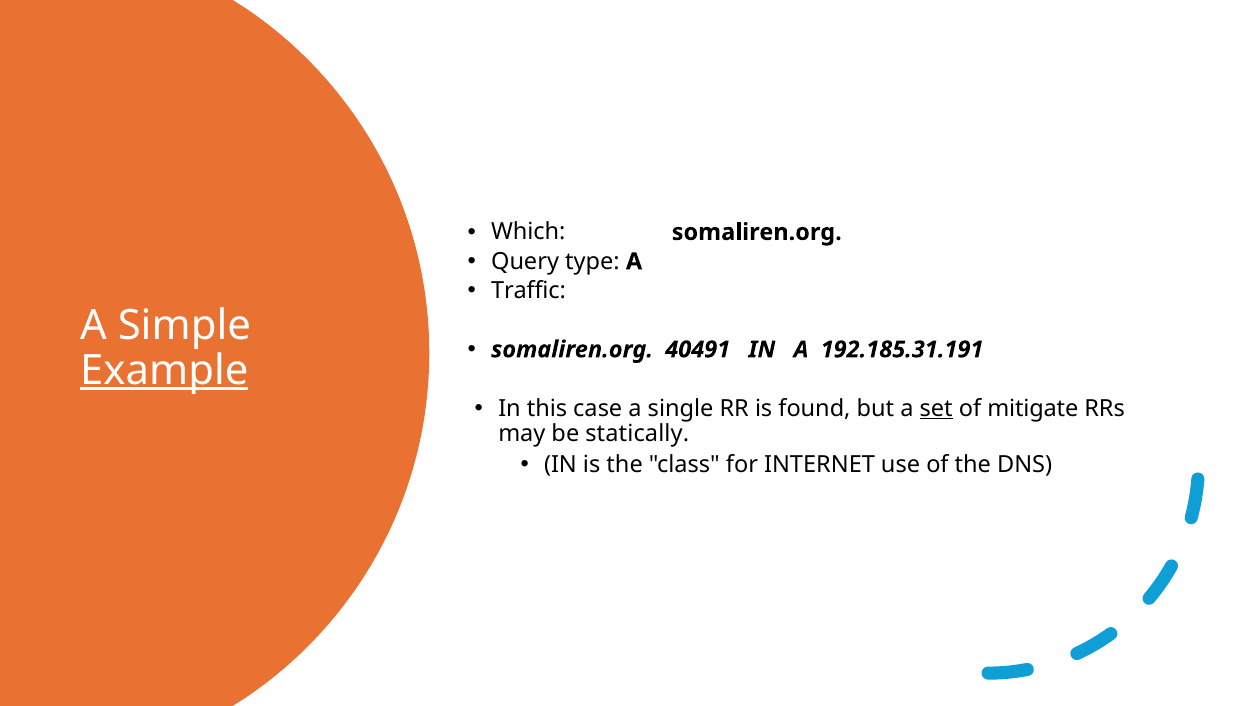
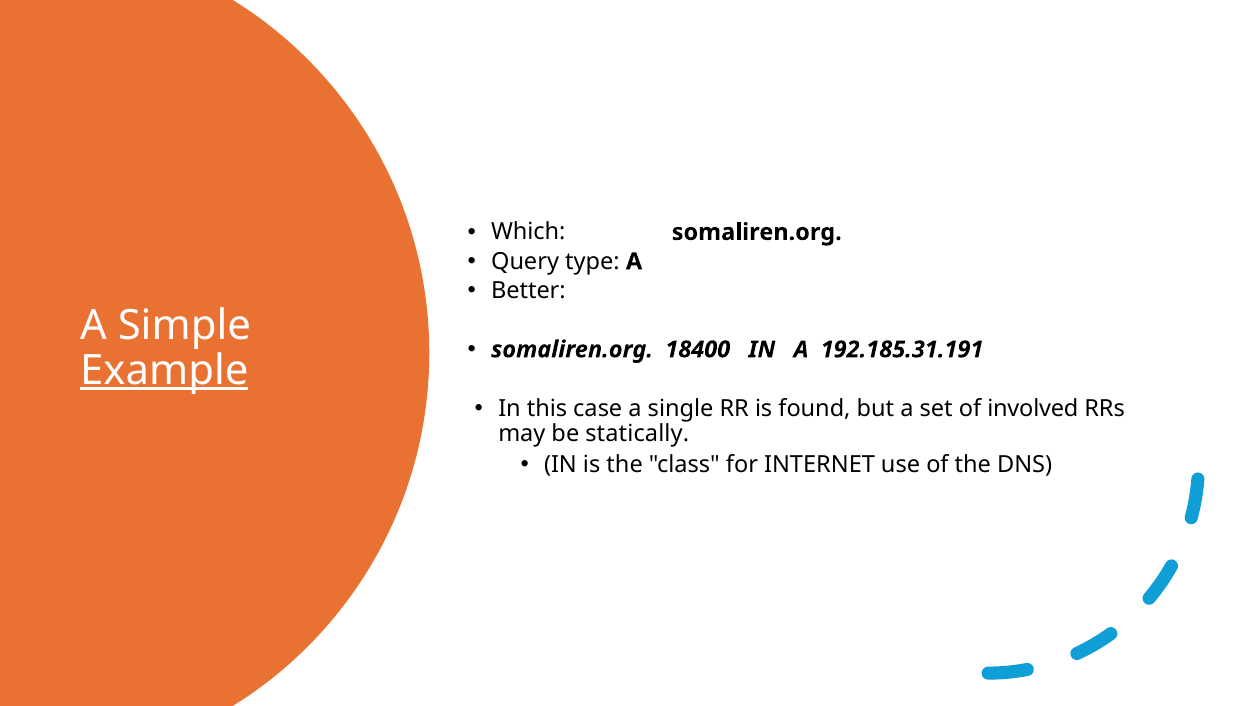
Traffic: Traffic -> Better
40491: 40491 -> 18400
set underline: present -> none
mitigate: mitigate -> involved
